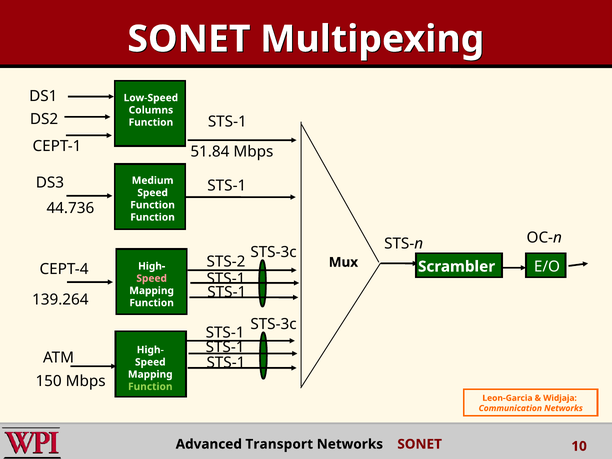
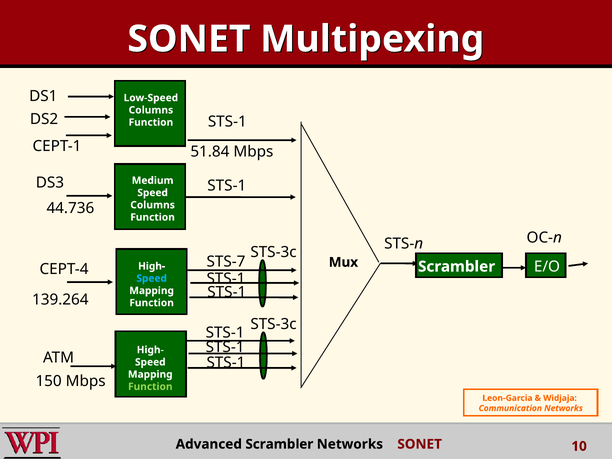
Function at (153, 205): Function -> Columns
STS-2: STS-2 -> STS-7
Speed at (152, 278) colour: pink -> light blue
Advanced Transport: Transport -> Scrambler
